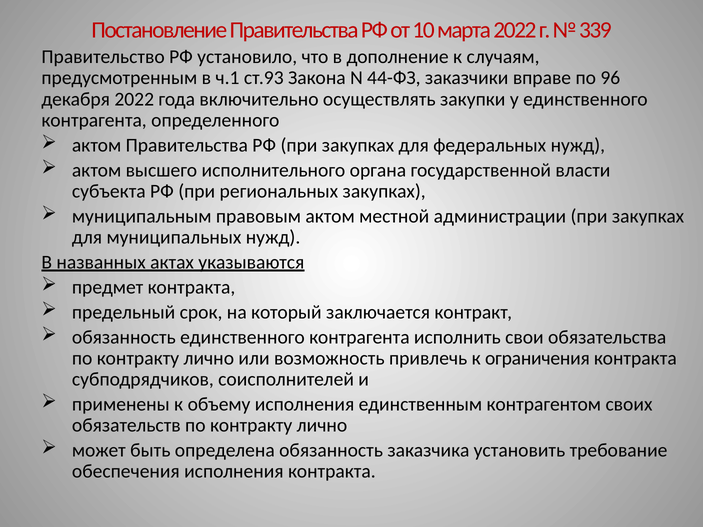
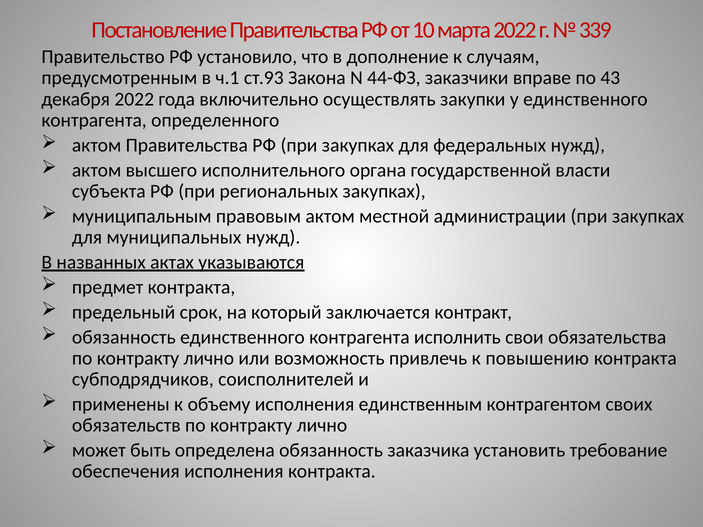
96: 96 -> 43
ограничения: ограничения -> повышению
